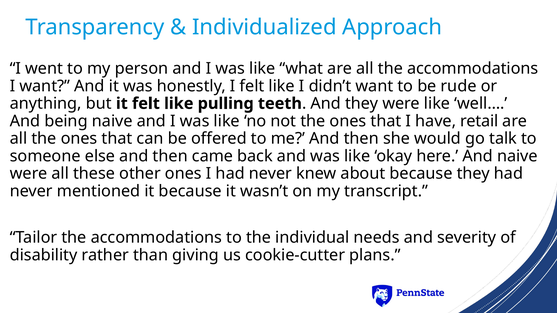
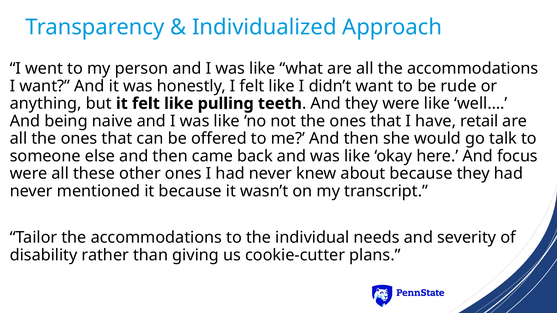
And naive: naive -> focus
